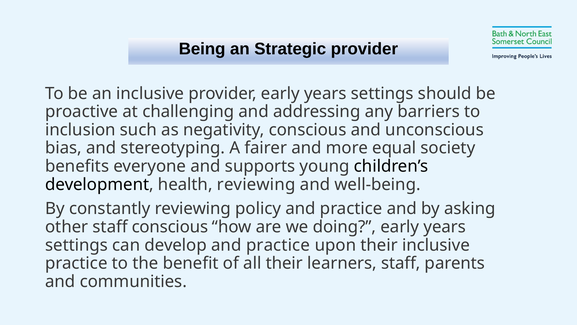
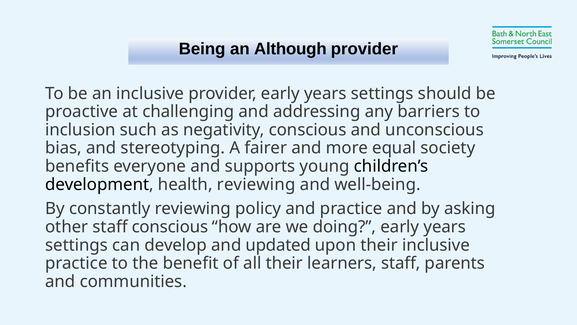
Strategic: Strategic -> Although
develop and practice: practice -> updated
